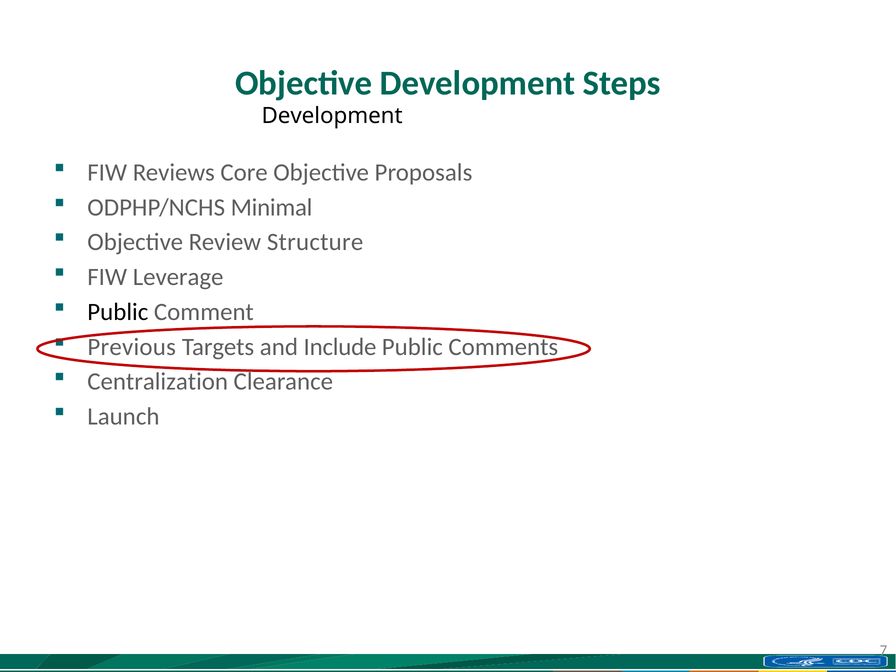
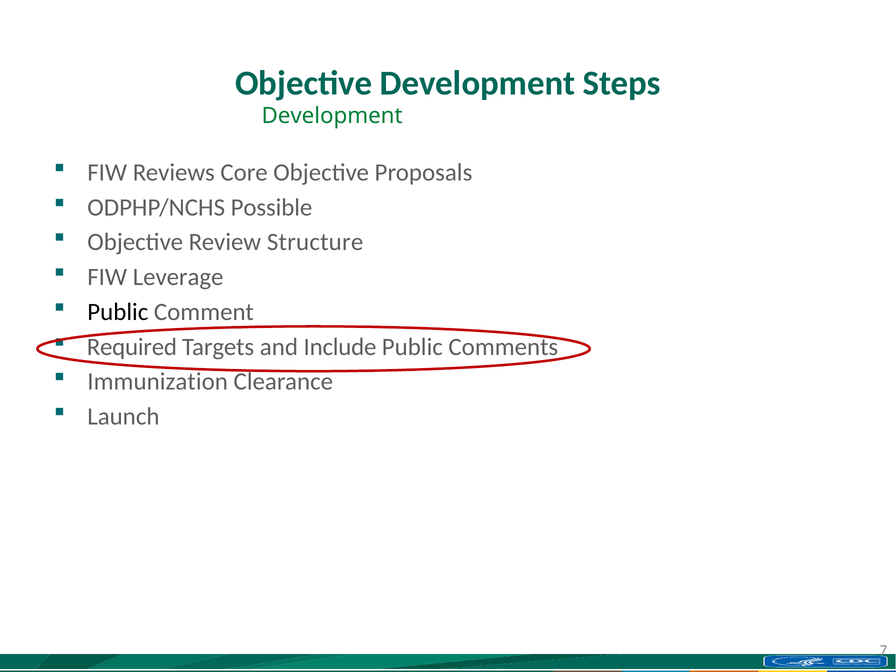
Development at (332, 116) colour: black -> green
Minimal: Minimal -> Possible
Previous: Previous -> Required
Centralization: Centralization -> Immunization
